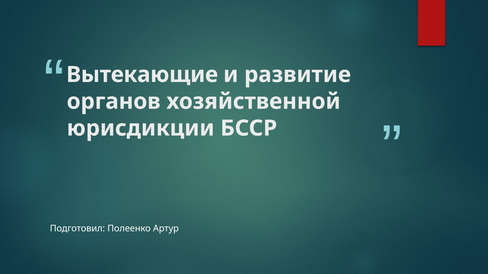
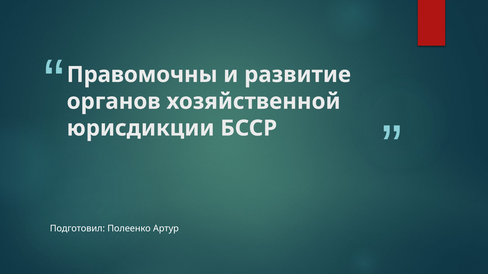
Вытекающие: Вытекающие -> Правомочны
